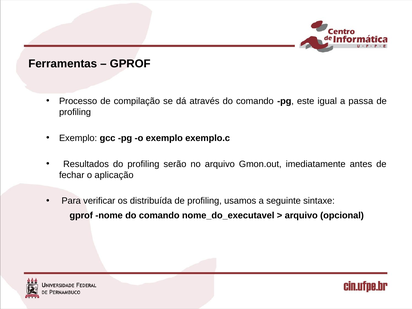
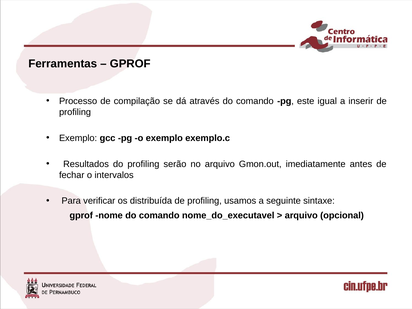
passa: passa -> inserir
aplicação: aplicação -> intervalos
